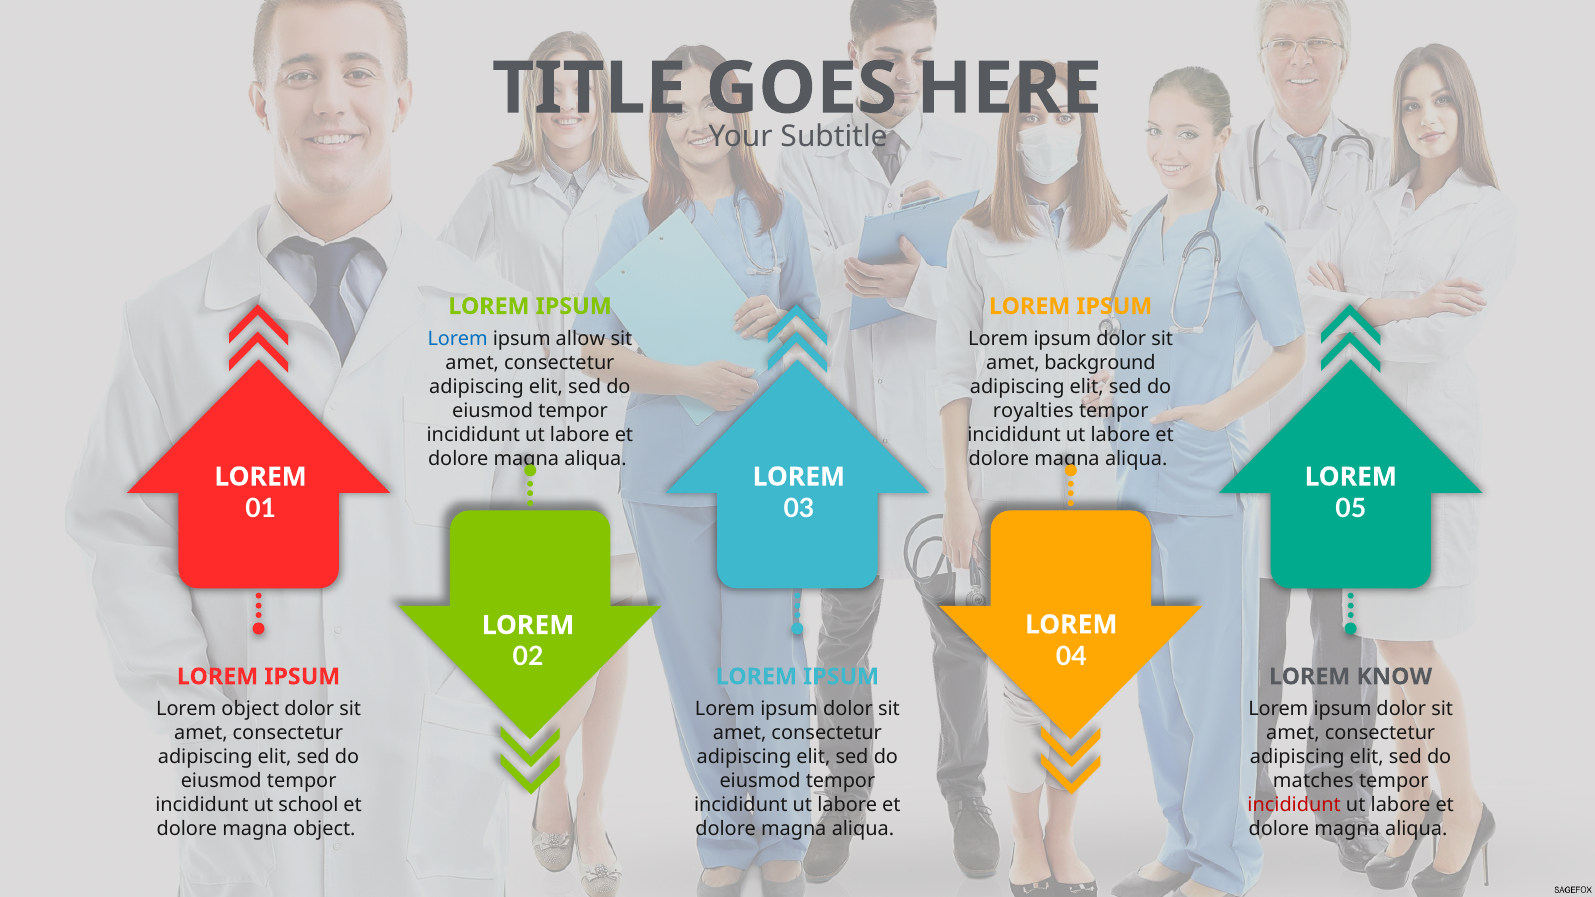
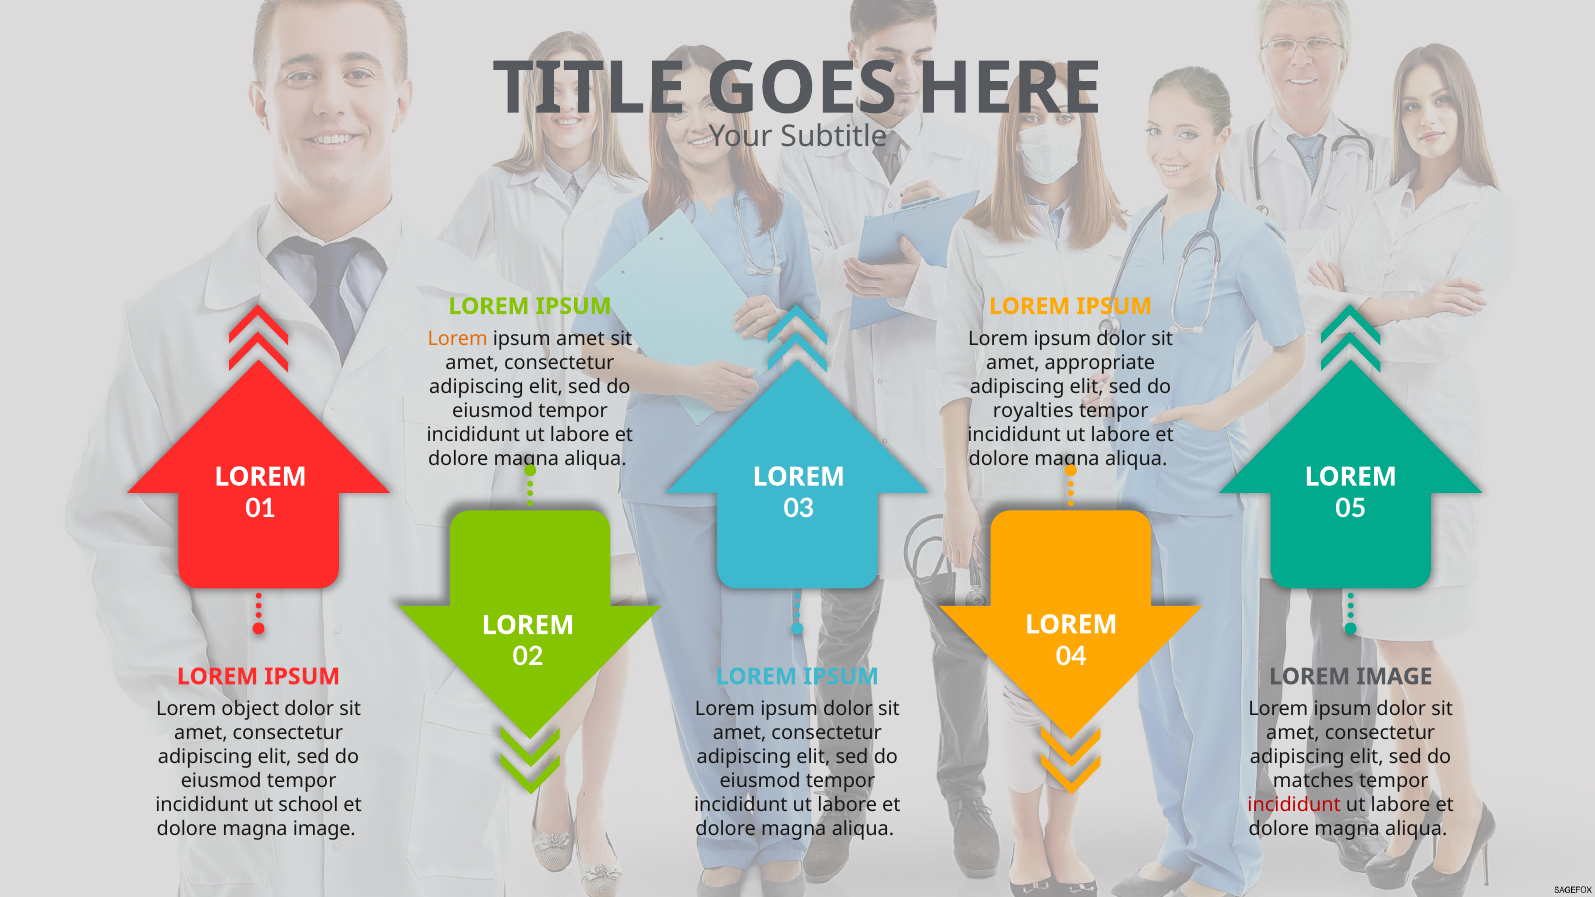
Lorem at (458, 339) colour: blue -> orange
ipsum allow: allow -> amet
background: background -> appropriate
LOREM KNOW: KNOW -> IMAGE
magna object: object -> image
